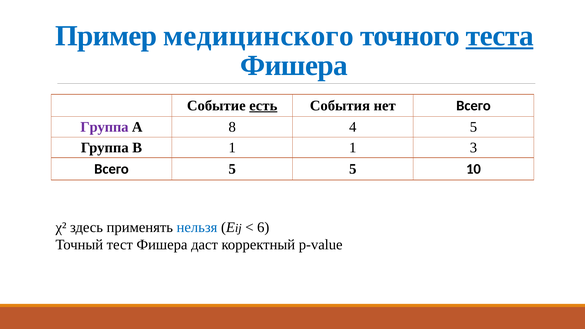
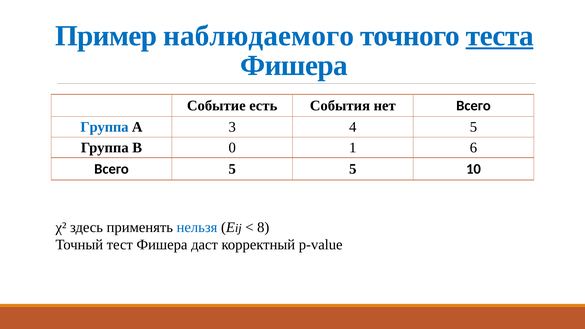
медицинского: медицинского -> наблюдаемого
есть underline: present -> none
Группа at (104, 127) colour: purple -> blue
8: 8 -> 3
B 1: 1 -> 0
3: 3 -> 6
6: 6 -> 8
